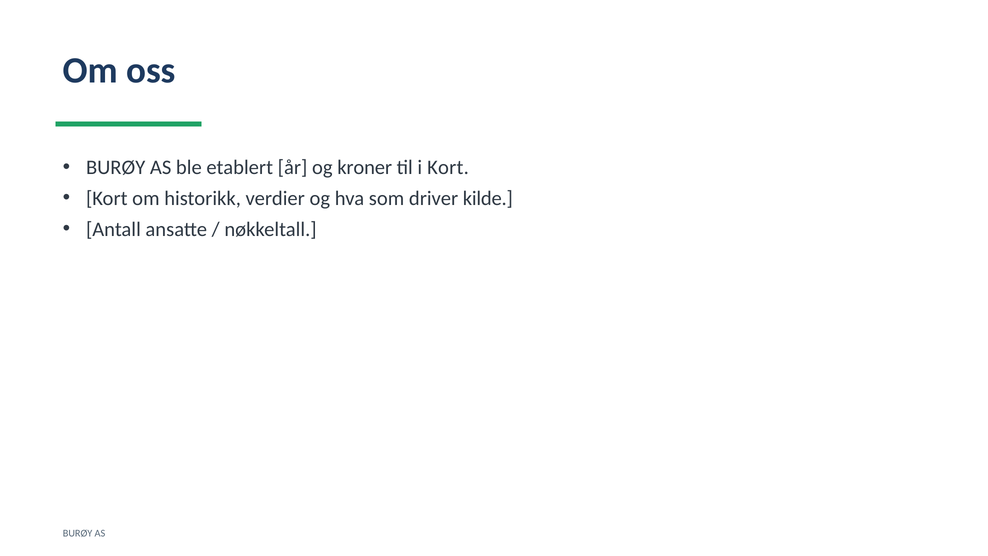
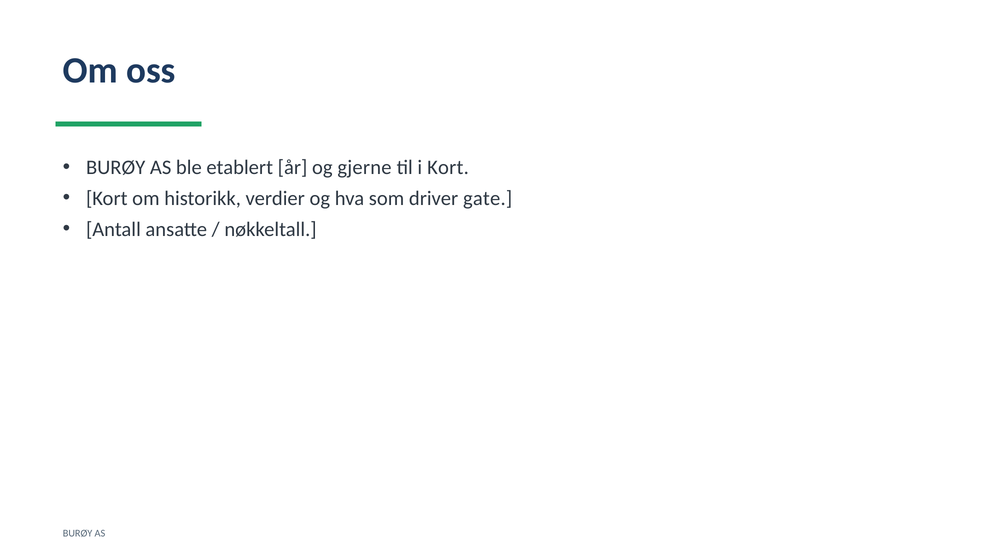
kroner: kroner -> gjerne
kilde: kilde -> gate
